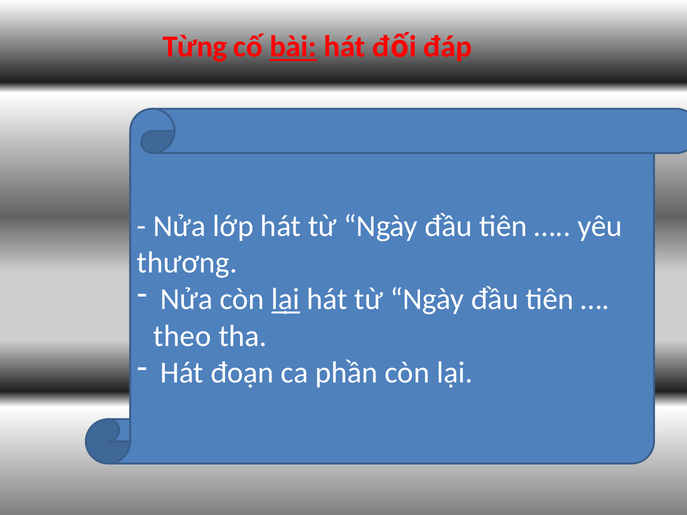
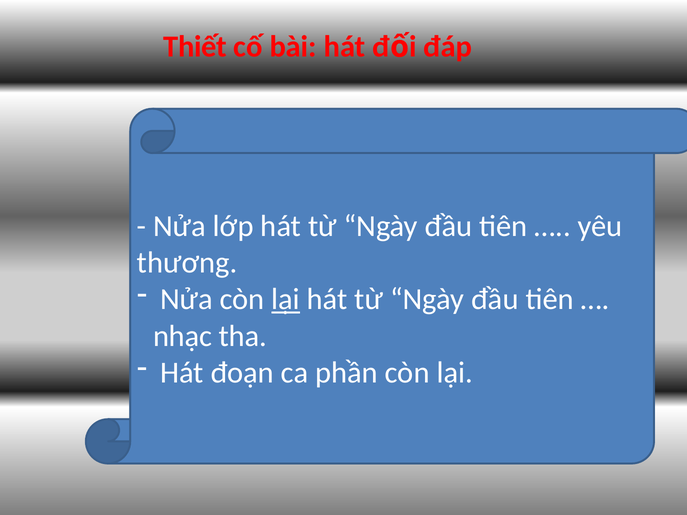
Từng: Từng -> Thiết
bài underline: present -> none
theo: theo -> nhạc
